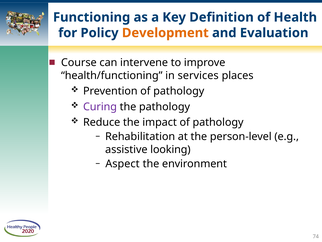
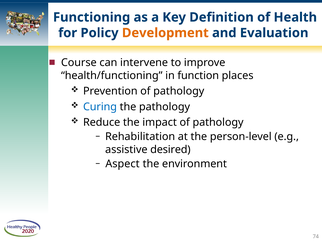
services: services -> function
Curing colour: purple -> blue
looking: looking -> desired
